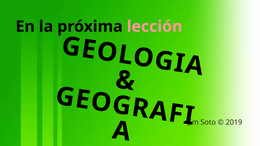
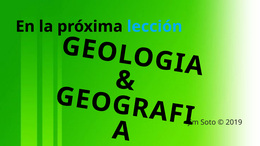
lección colour: pink -> light blue
